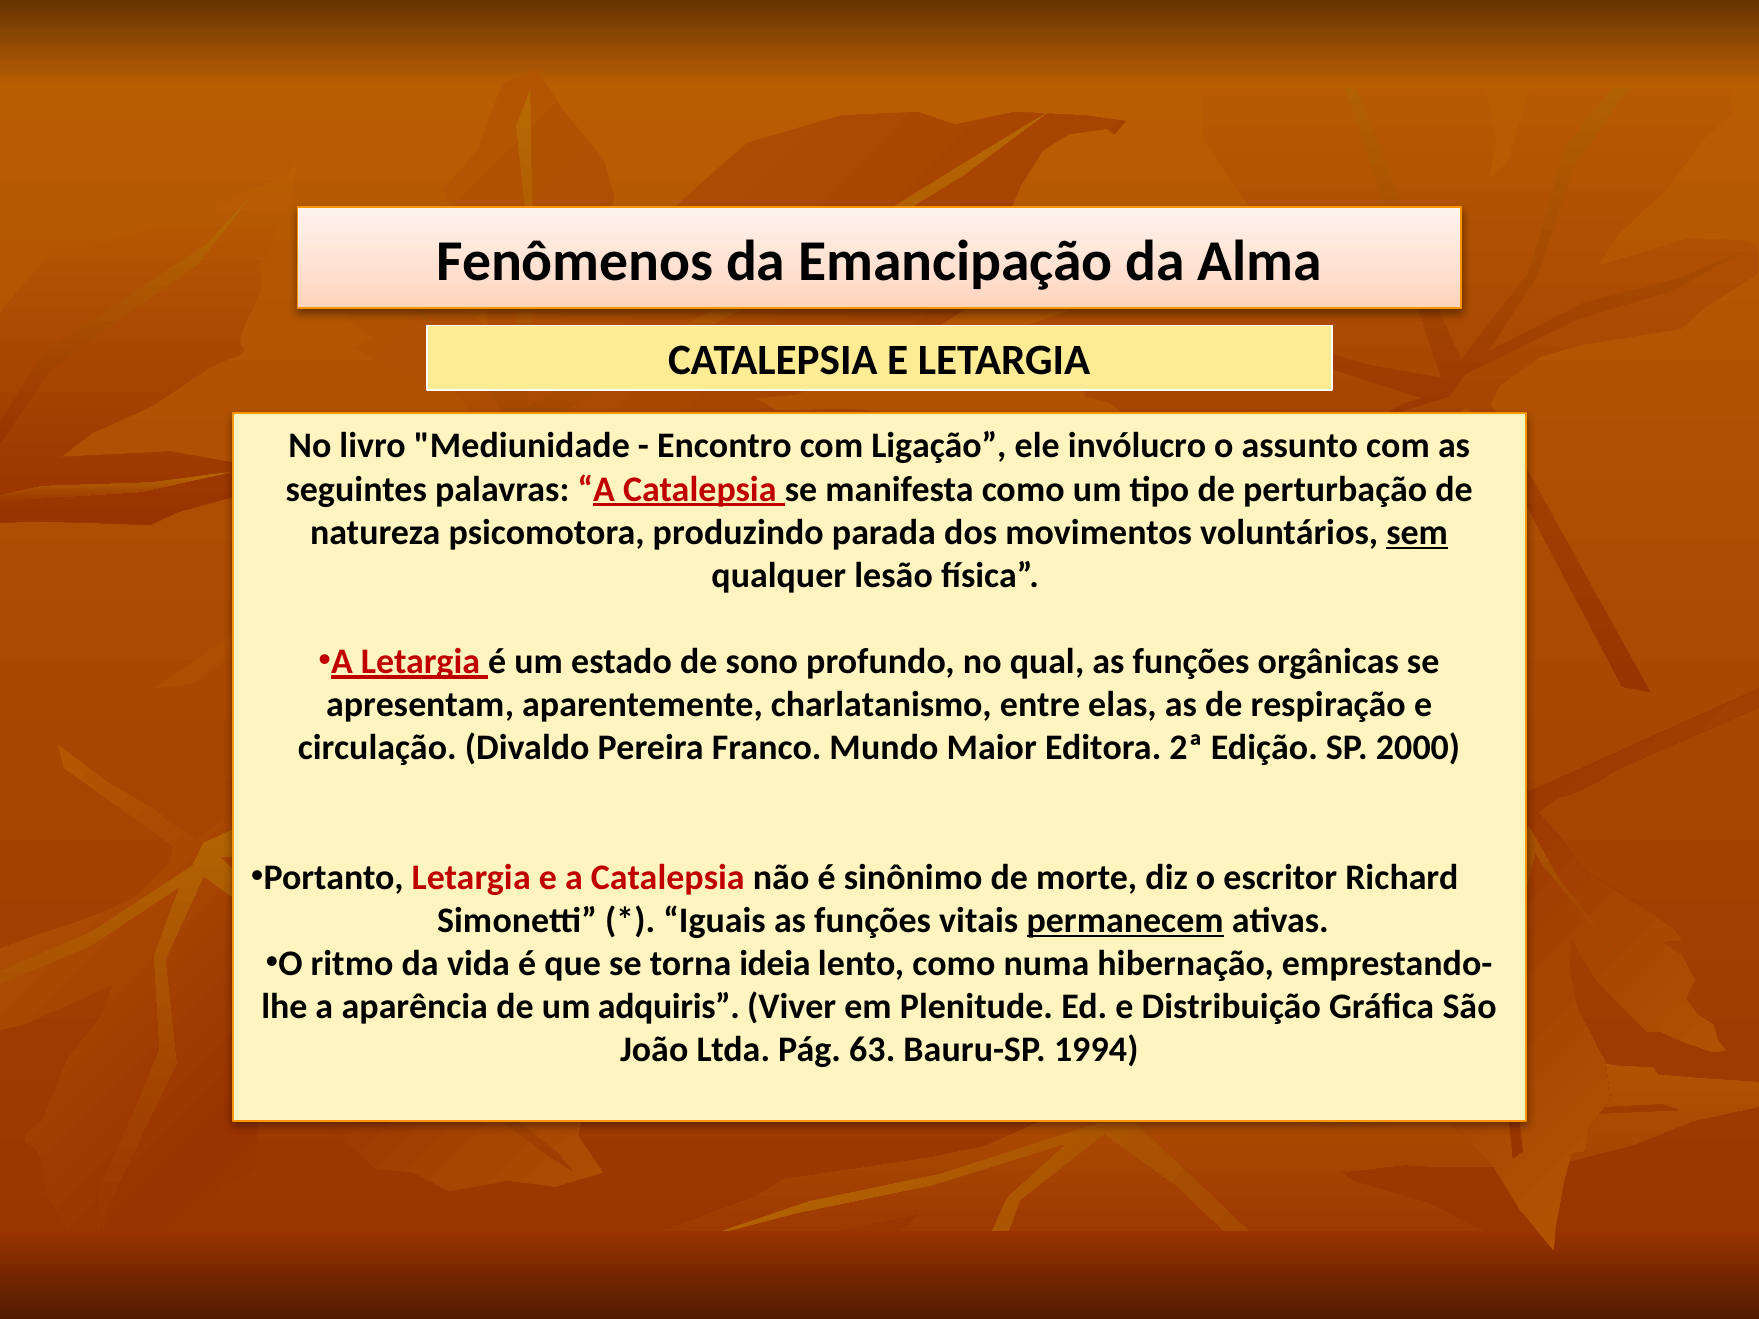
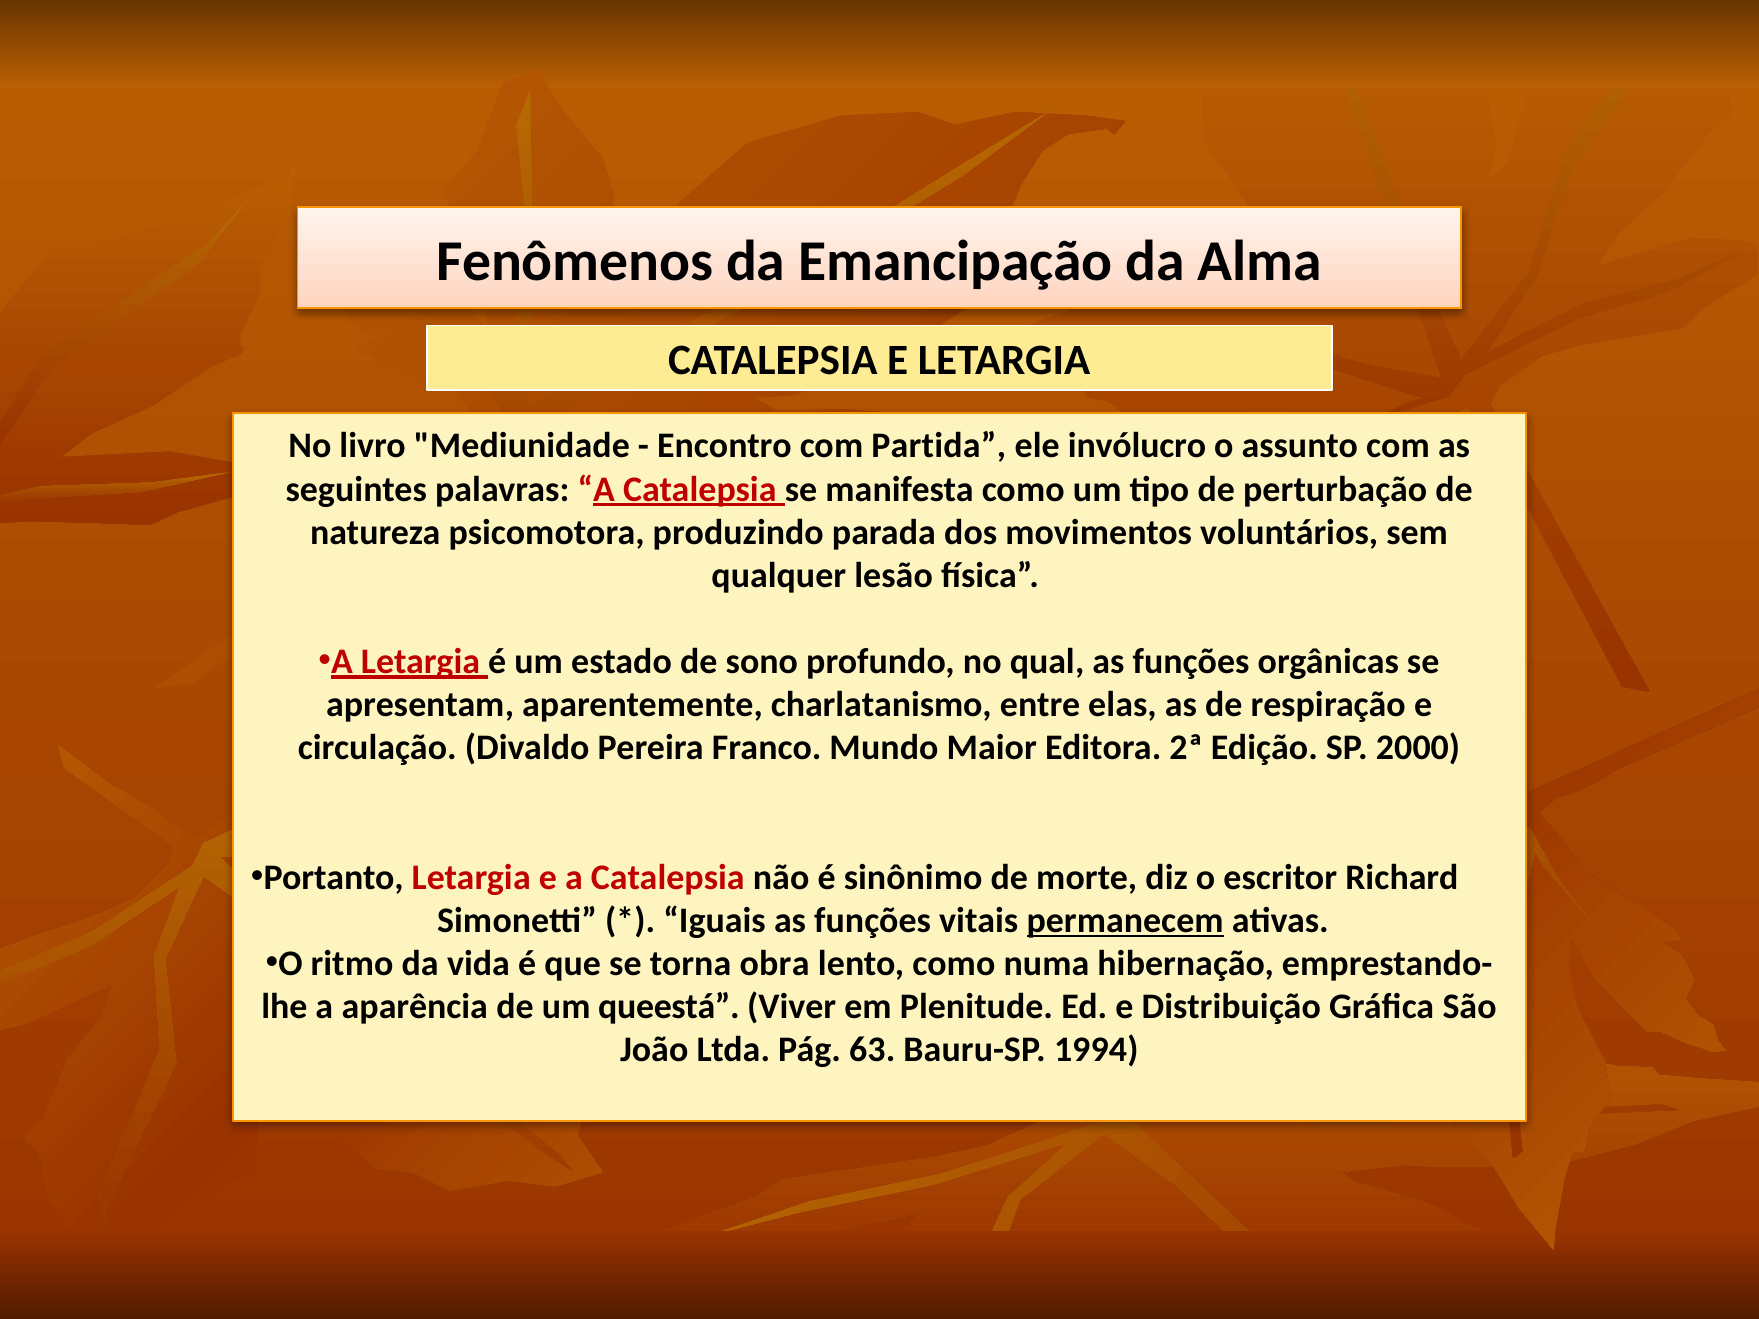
Ligação: Ligação -> Partida
sem underline: present -> none
ideia: ideia -> obra
adquiris: adquiris -> queestá
